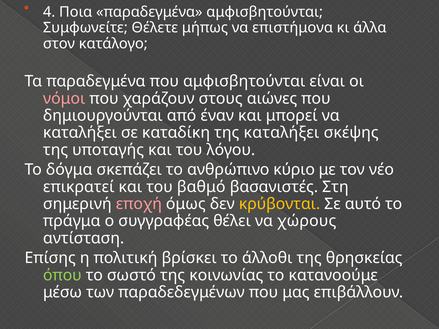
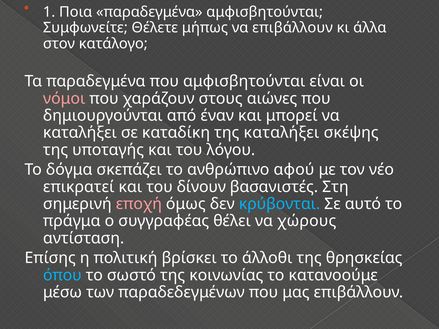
4: 4 -> 1
να επιστήμονα: επιστήμονα -> επιβάλλουν
κύριο: κύριο -> αφού
βαθμό: βαθμό -> δίνουν
κρύβονται colour: yellow -> light blue
όπου colour: light green -> light blue
